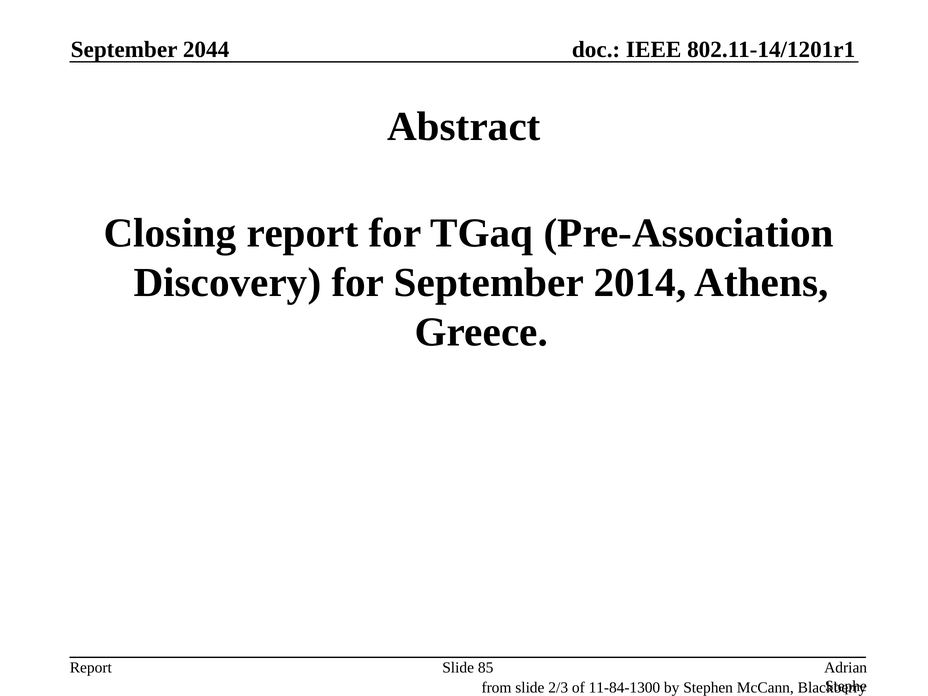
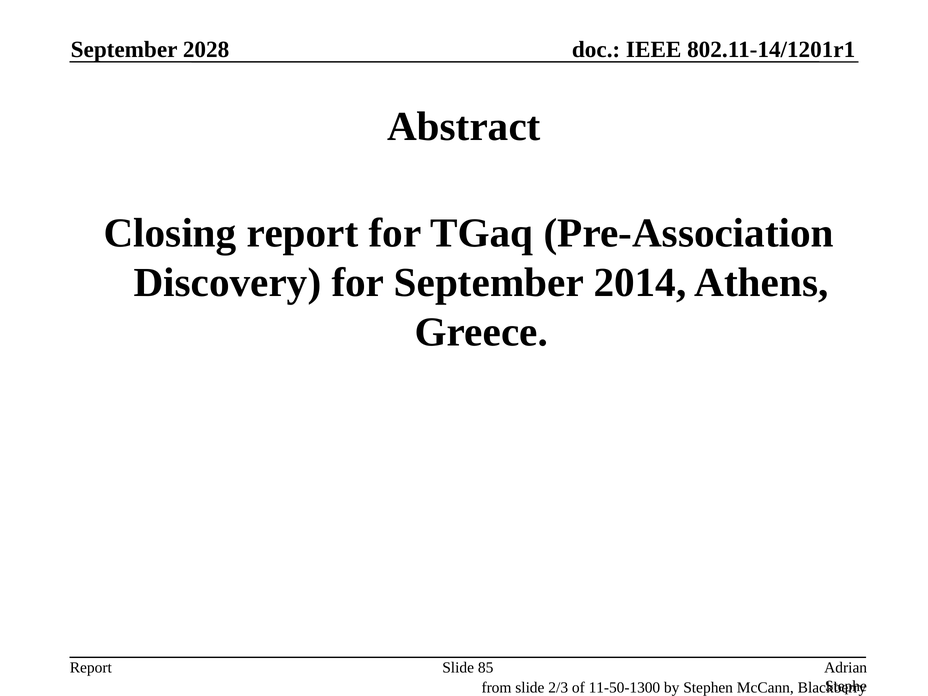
2044: 2044 -> 2028
11-84-1300: 11-84-1300 -> 11-50-1300
